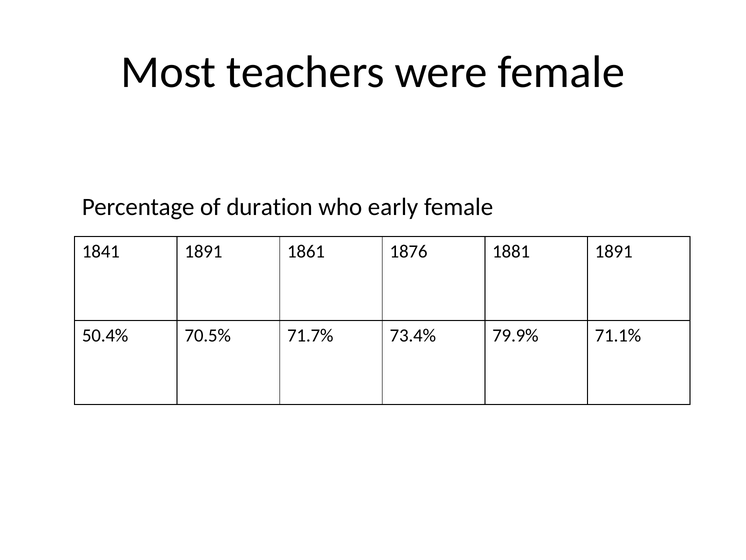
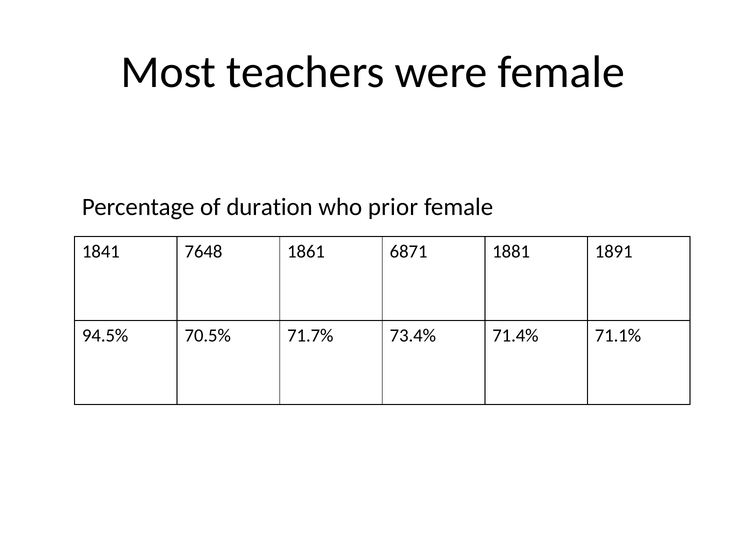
early: early -> prior
1841 1891: 1891 -> 7648
1876: 1876 -> 6871
50.4%: 50.4% -> 94.5%
79.9%: 79.9% -> 71.4%
